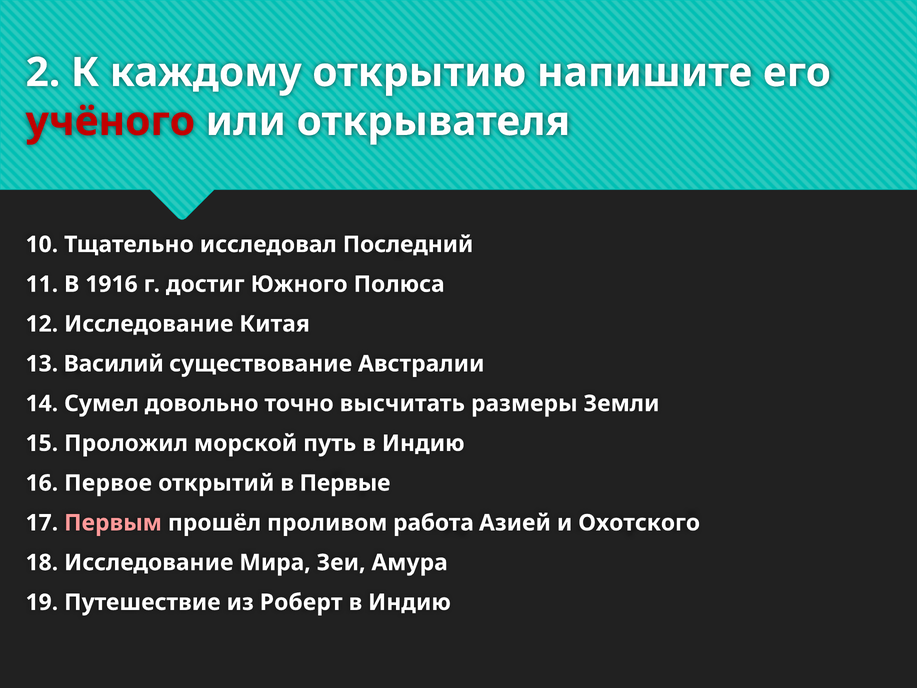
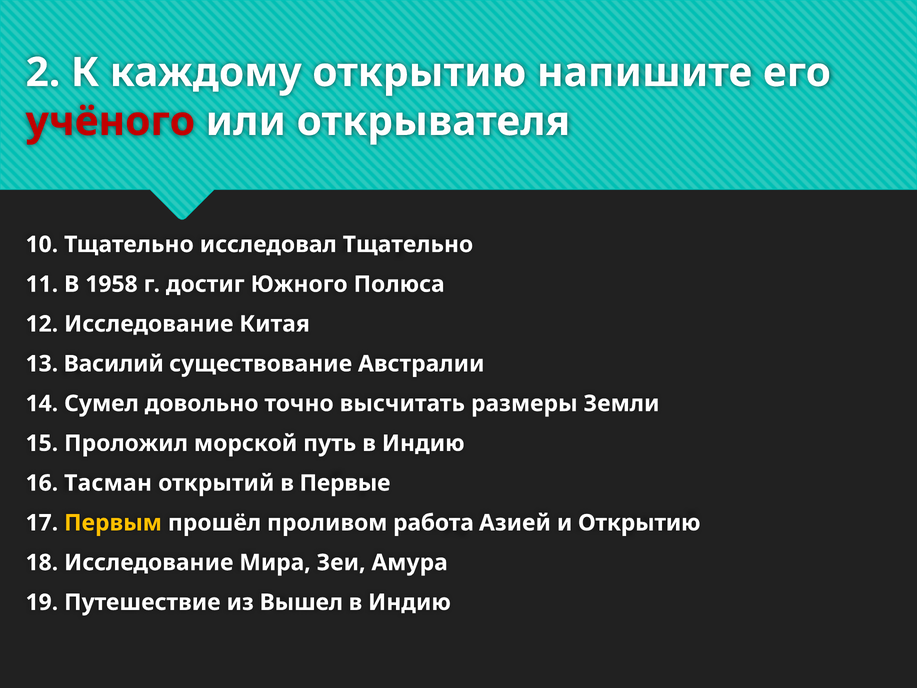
исследовал Последний: Последний -> Тщательно
1916: 1916 -> 1958
Первое: Первое -> Тасман
Первым colour: pink -> yellow
и Охотского: Охотского -> Открытию
Роберт: Роберт -> Вышел
